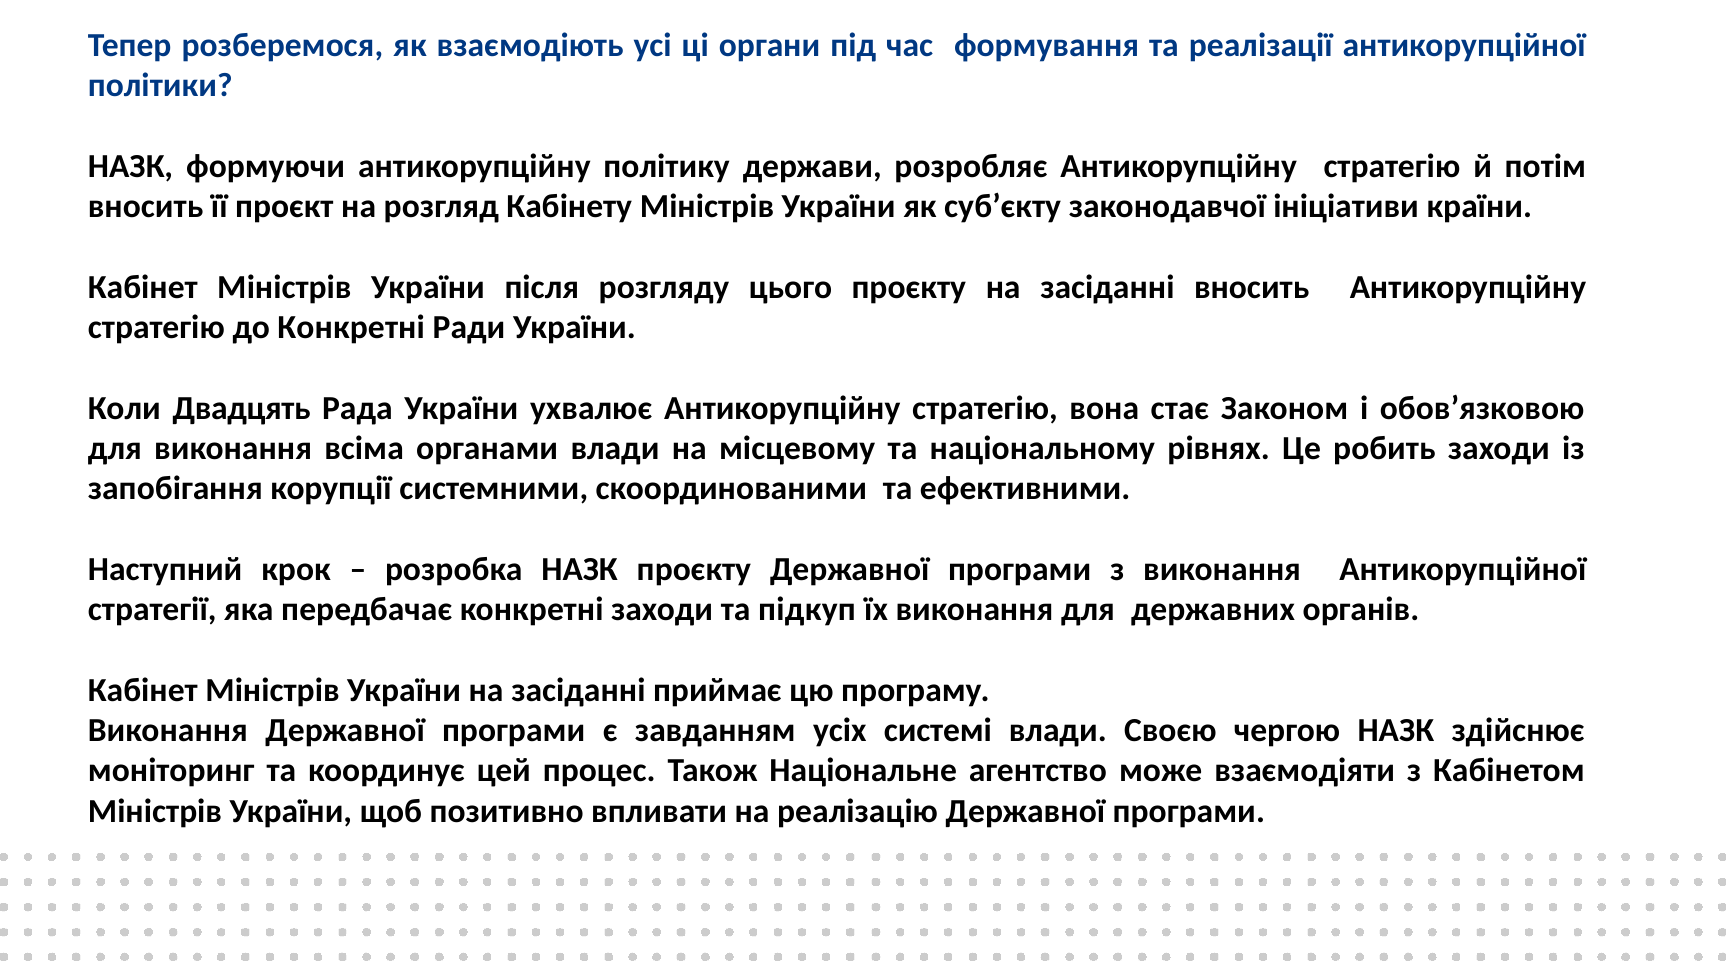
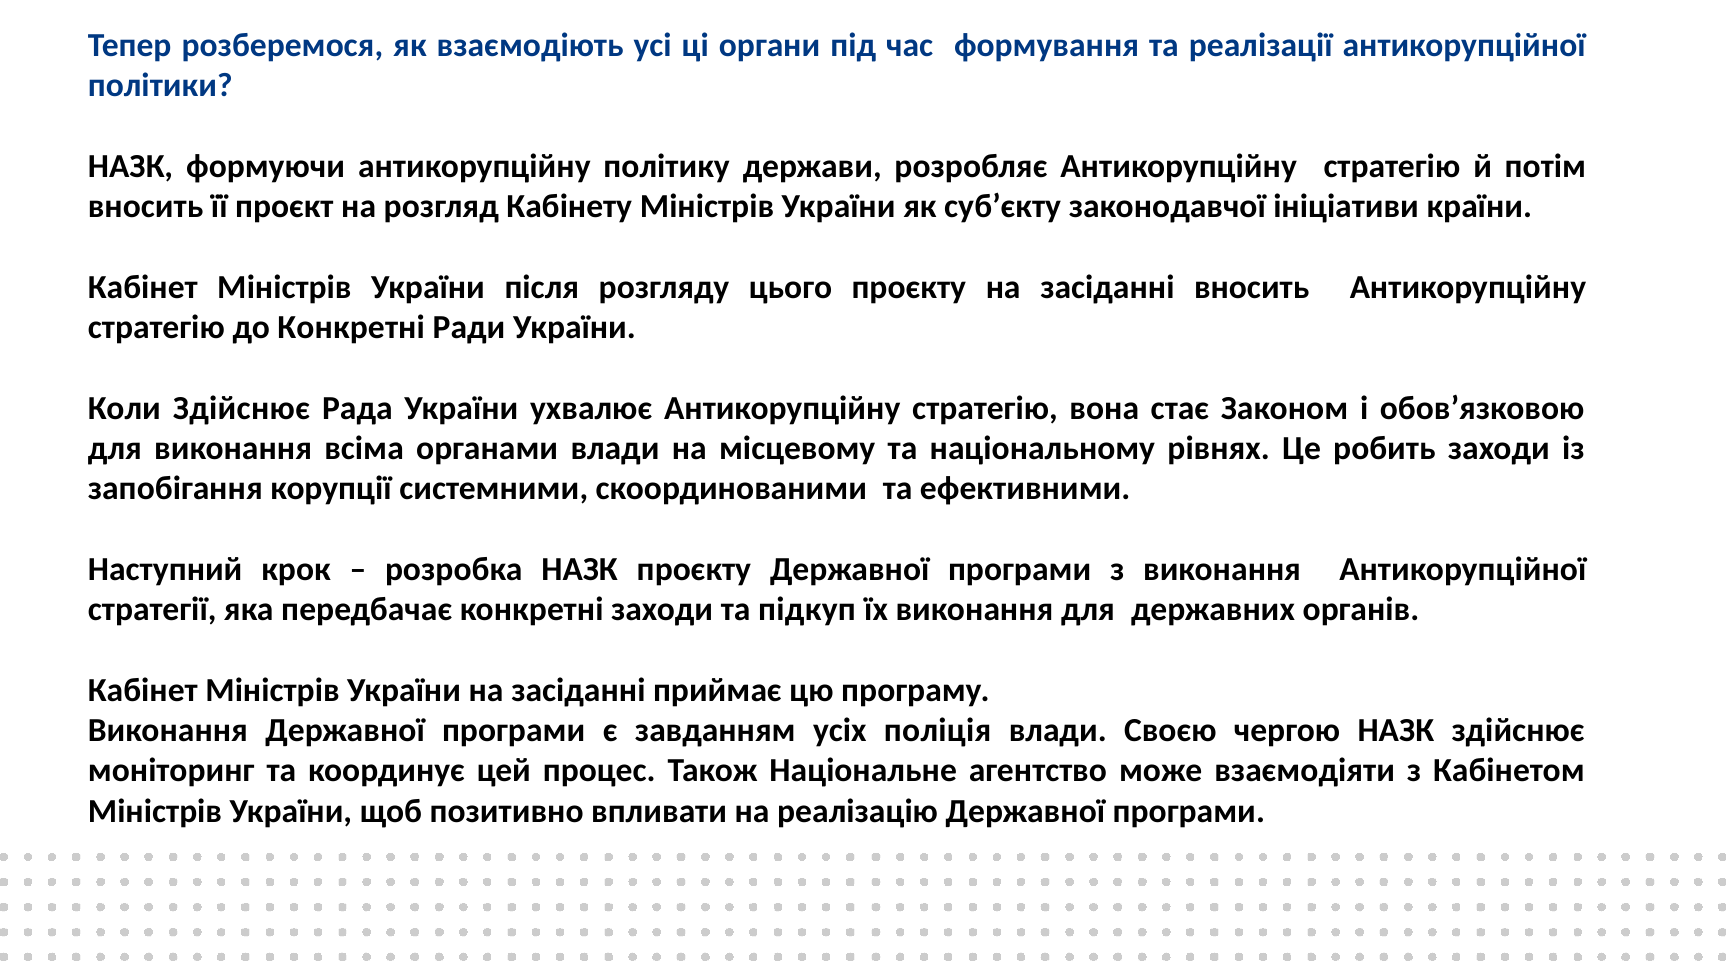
Коли Двадцять: Двадцять -> Здійснює
системі: системі -> поліція
